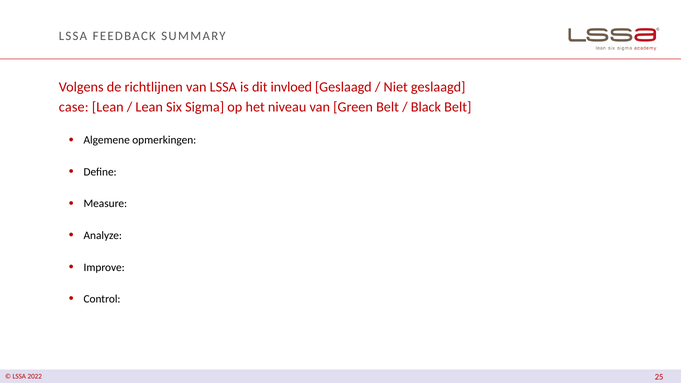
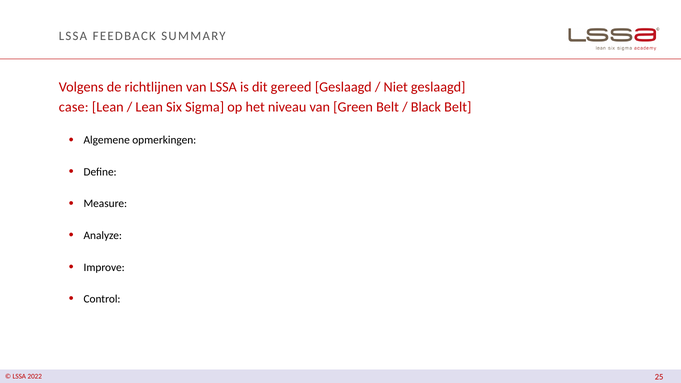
invloed: invloed -> gereed
